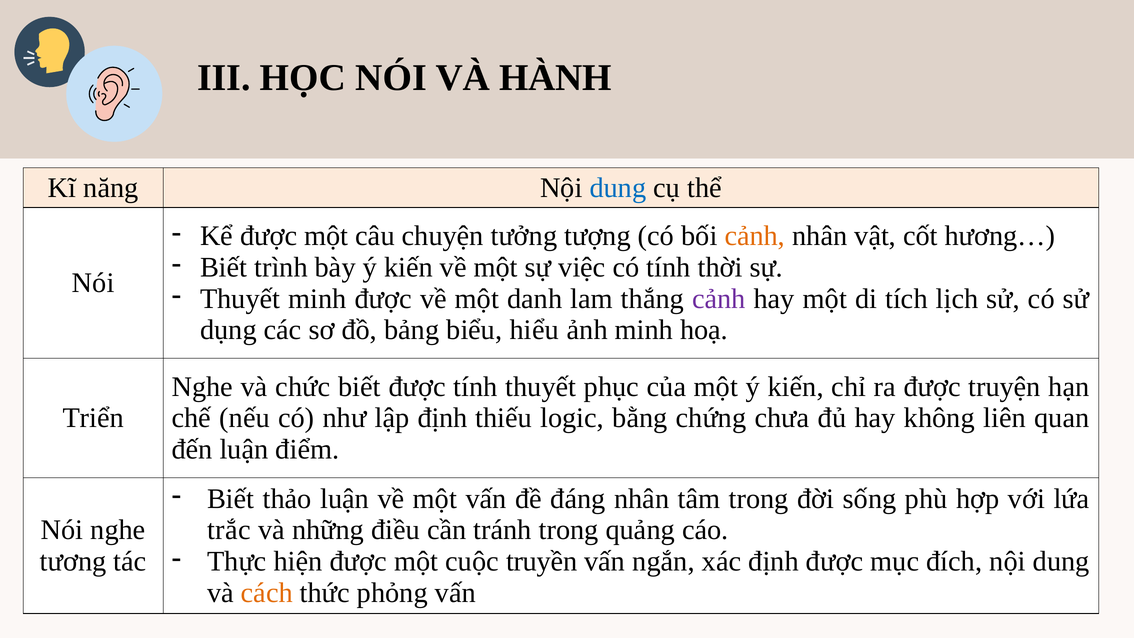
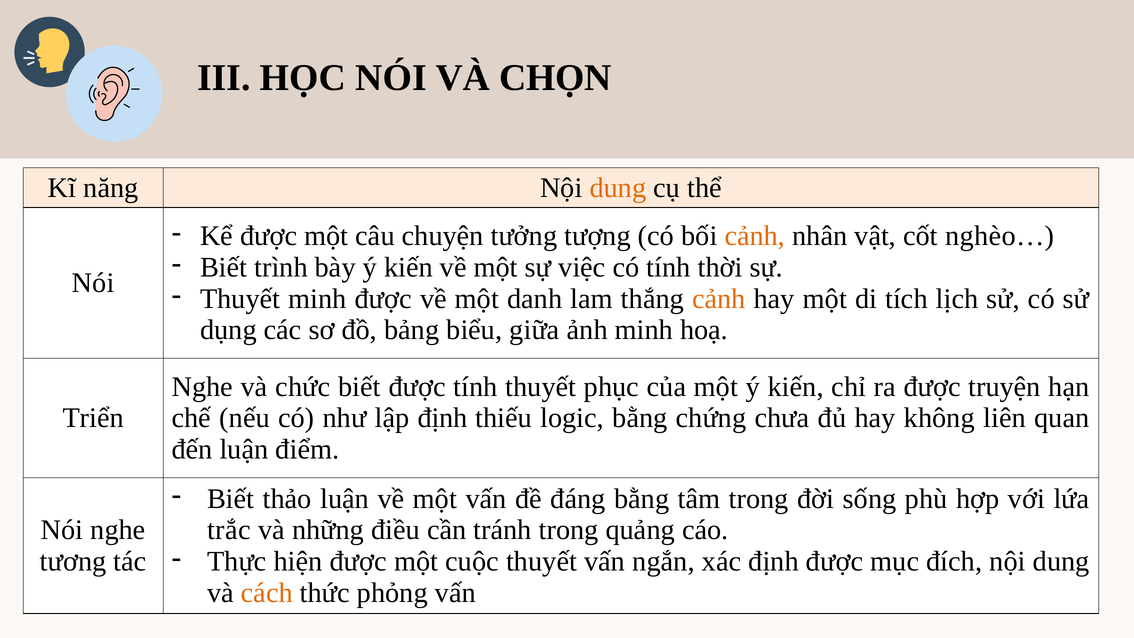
HÀNH: HÀNH -> CHỌN
dung at (618, 188) colour: blue -> orange
hương…: hương… -> nghèo…
cảnh at (719, 299) colour: purple -> orange
hiểu: hiểu -> giữa
đáng nhân: nhân -> bằng
cuộc truyền: truyền -> thuyết
